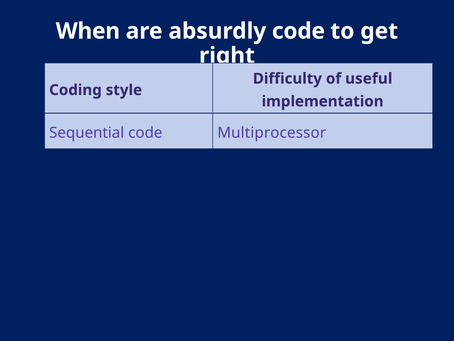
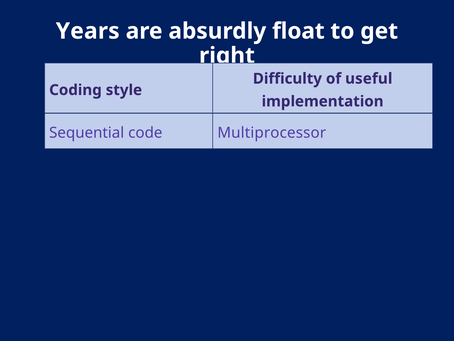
When: When -> Years
absurdly code: code -> float
